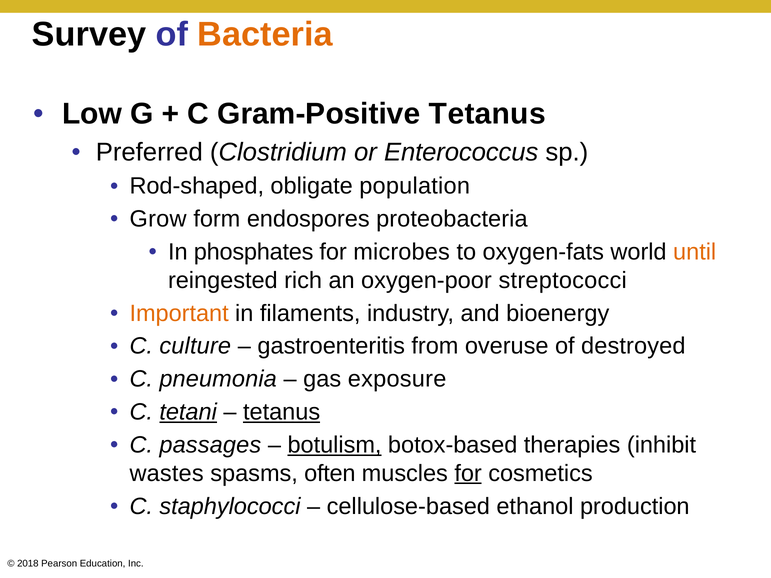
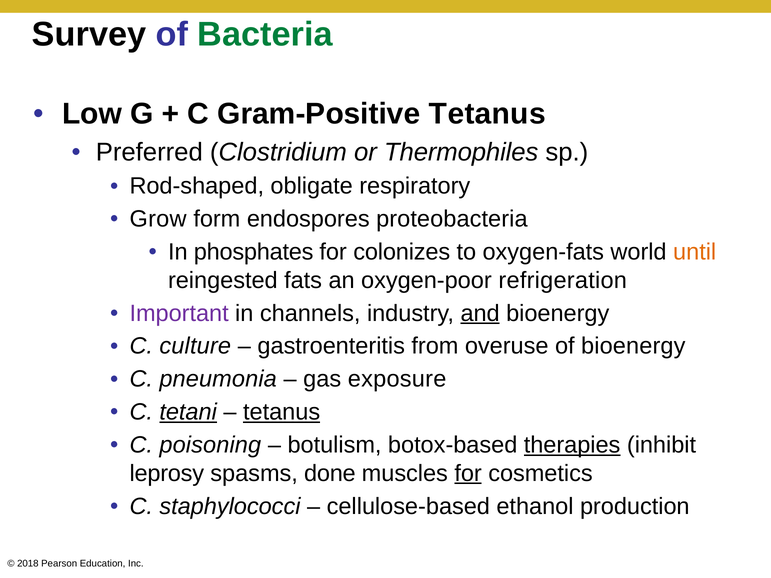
Bacteria colour: orange -> green
Enterococcus: Enterococcus -> Thermophiles
population: population -> respiratory
microbes: microbes -> colonizes
rich: rich -> fats
streptococci: streptococci -> refrigeration
Important colour: orange -> purple
filaments: filaments -> channels
and underline: none -> present
of destroyed: destroyed -> bioenergy
passages: passages -> poisoning
botulism underline: present -> none
therapies underline: none -> present
wastes: wastes -> leprosy
often: often -> done
